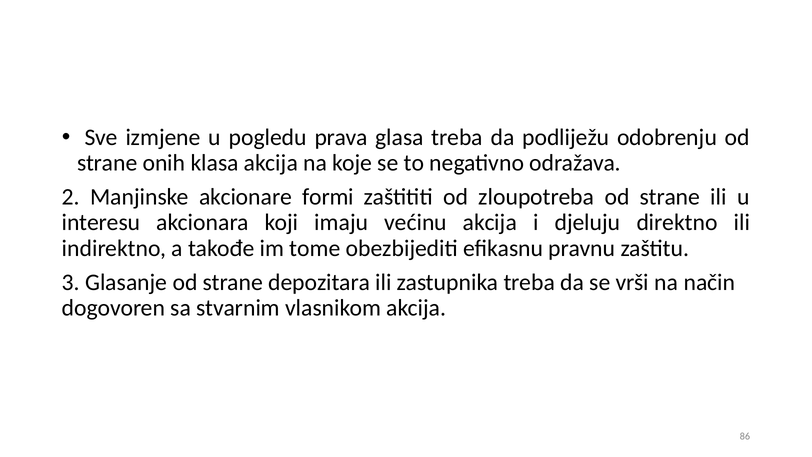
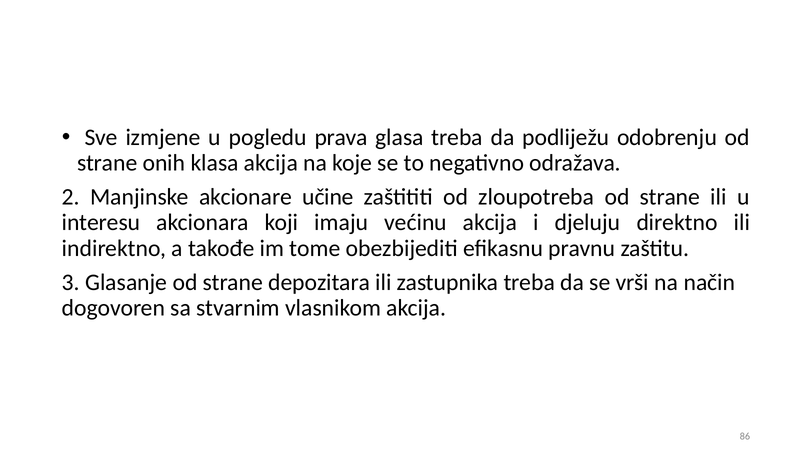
formi: formi -> učine
